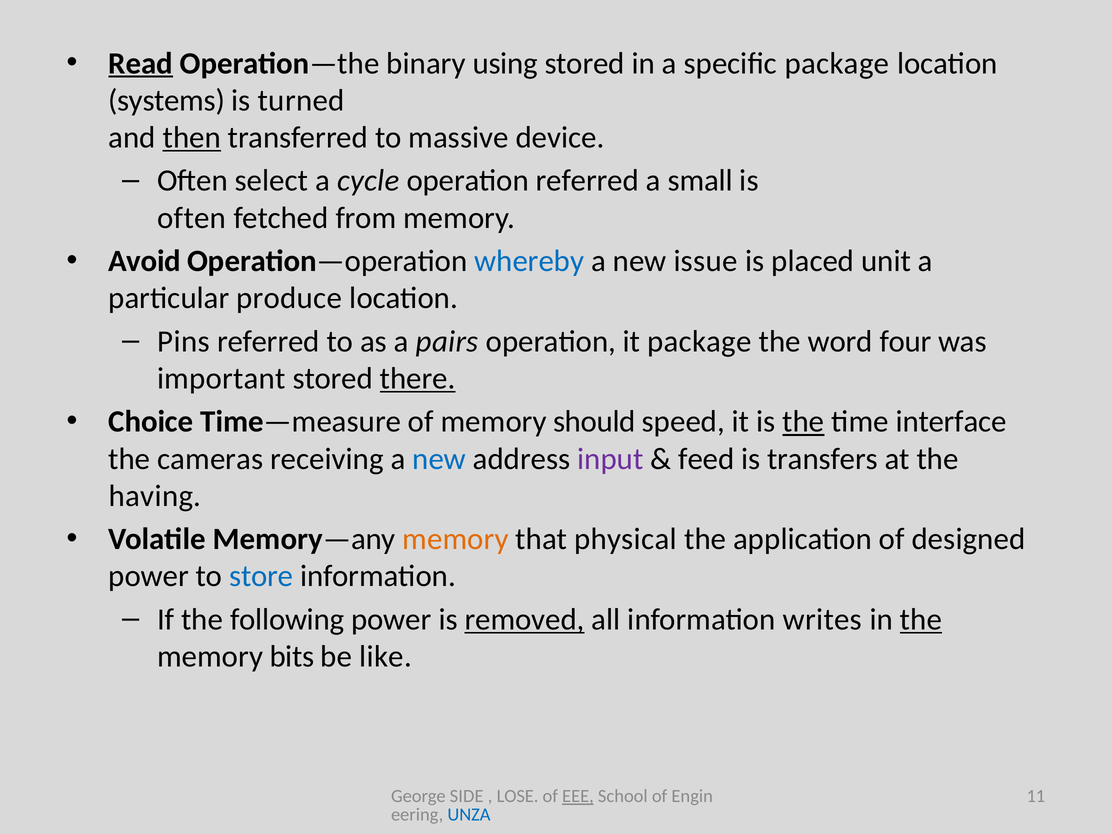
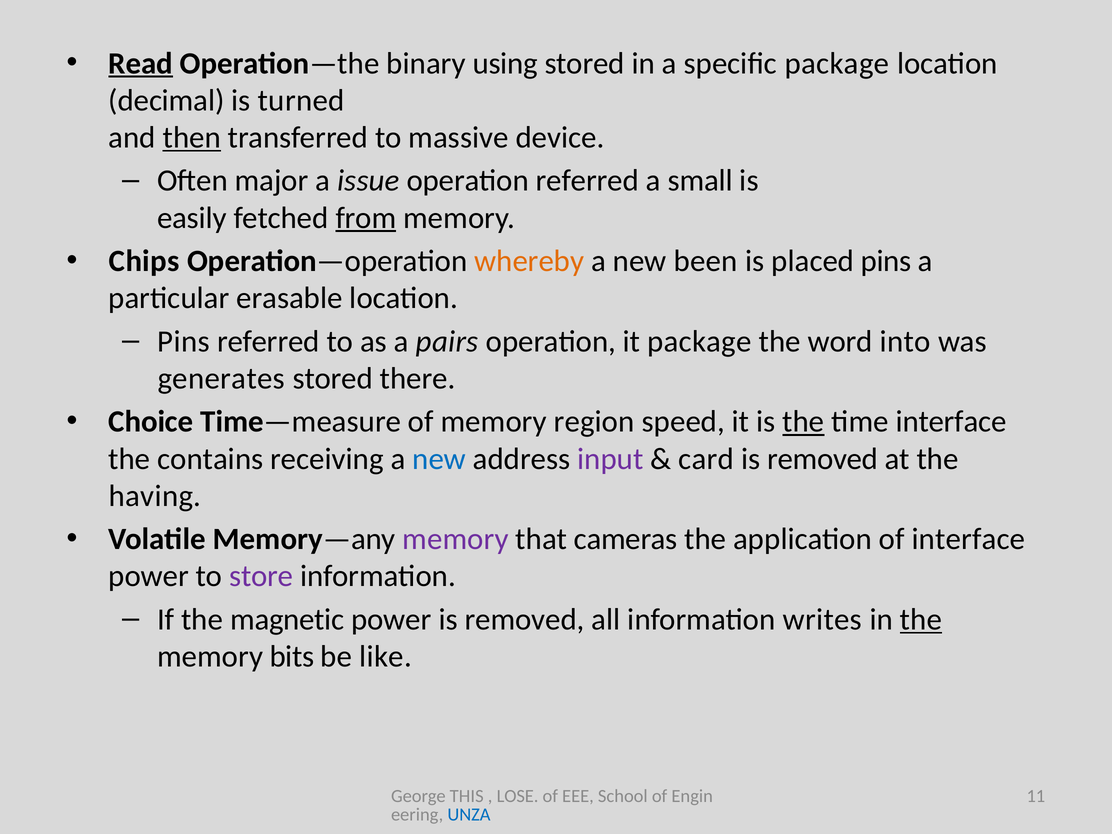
systems: systems -> decimal
select: select -> major
cycle: cycle -> issue
often at (192, 218): often -> easily
from underline: none -> present
Avoid: Avoid -> Chips
whereby colour: blue -> orange
issue: issue -> been
placed unit: unit -> pins
produce: produce -> erasable
four: four -> into
important: important -> generates
there underline: present -> none
should: should -> region
cameras: cameras -> contains
feed: feed -> card
transfers at (823, 459): transfers -> removed
memory at (455, 539) colour: orange -> purple
physical: physical -> cameras
of designed: designed -> interface
store colour: blue -> purple
following: following -> magnetic
removed at (525, 620) underline: present -> none
SIDE: SIDE -> THIS
EEE underline: present -> none
